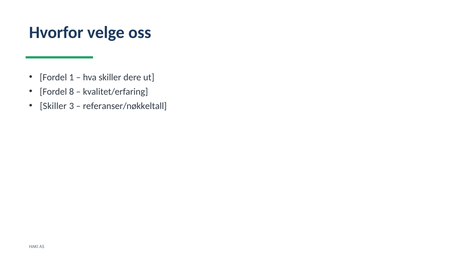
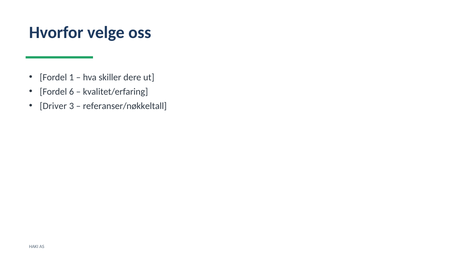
8: 8 -> 6
Skiller at (53, 106): Skiller -> Driver
